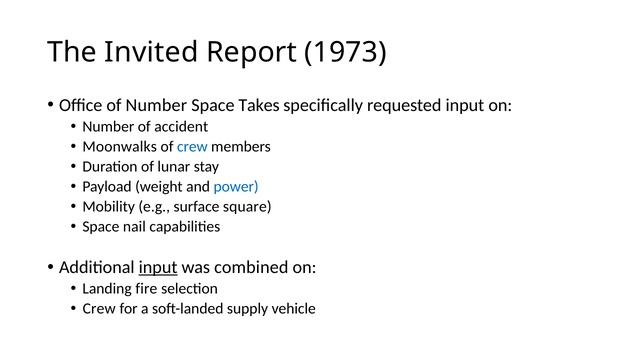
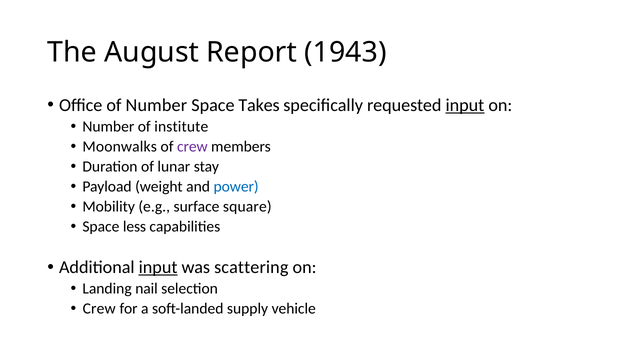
Invited: Invited -> August
1973: 1973 -> 1943
input at (465, 105) underline: none -> present
accident: accident -> institute
crew at (192, 147) colour: blue -> purple
nail: nail -> less
combined: combined -> scattering
fire: fire -> nail
